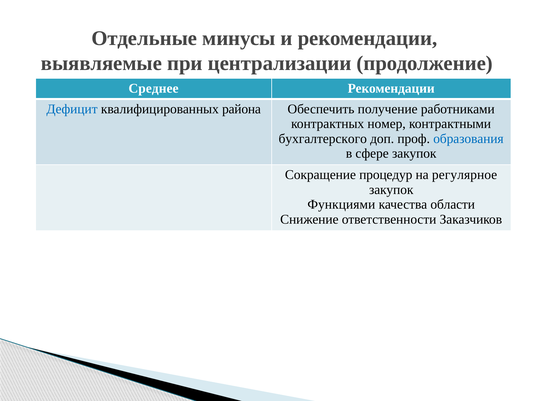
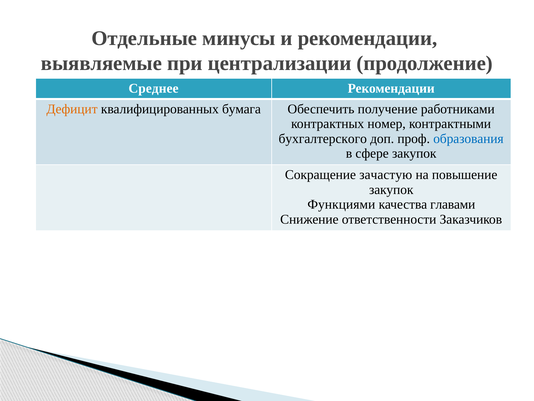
Дефицит colour: blue -> orange
района: района -> бумага
процедур: процедур -> зачастую
регулярное: регулярное -> повышение
области: области -> главами
